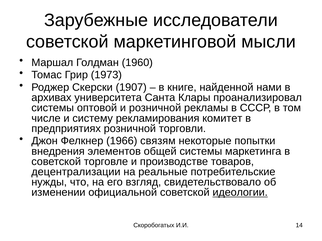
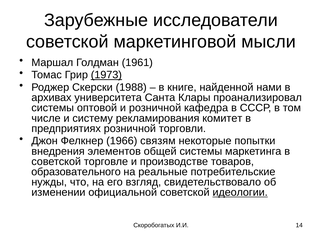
1960: 1960 -> 1961
1973 underline: none -> present
1907: 1907 -> 1988
рекламы: рекламы -> кафедра
децентрализации: децентрализации -> образовательного
